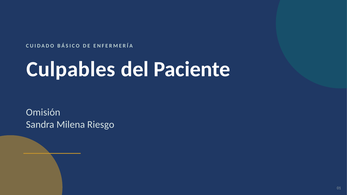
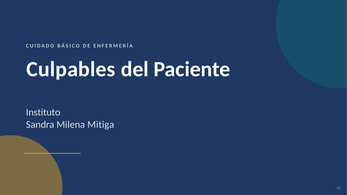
Omisión: Omisión -> Instituto
Riesgo: Riesgo -> Mitiga
